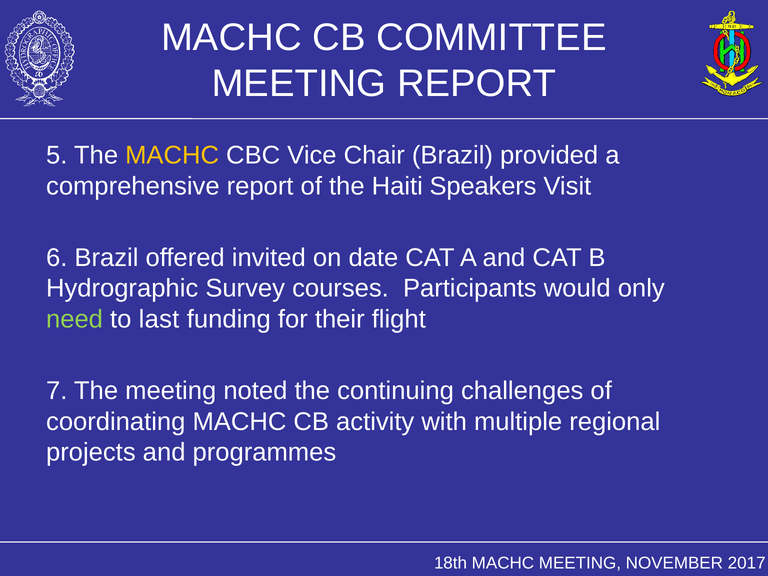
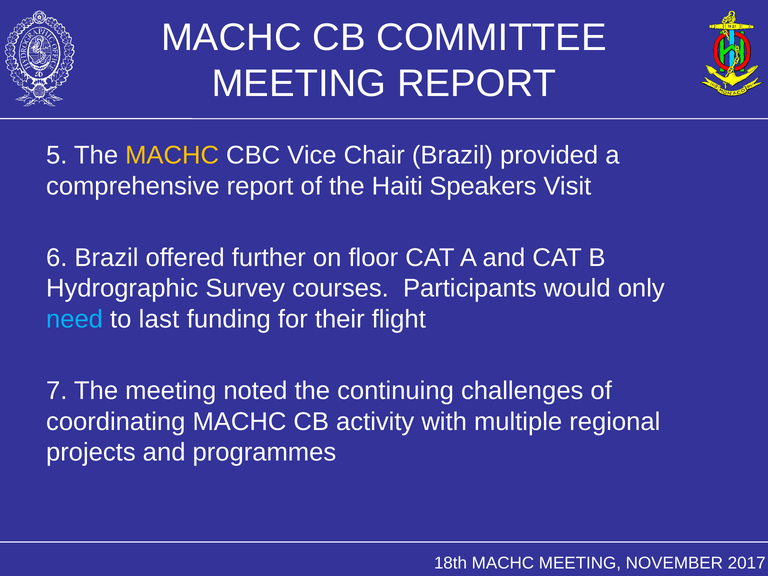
invited: invited -> further
date: date -> floor
need colour: light green -> light blue
